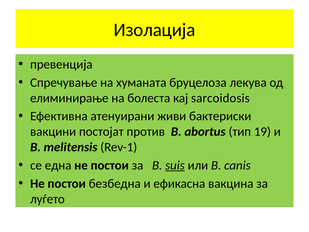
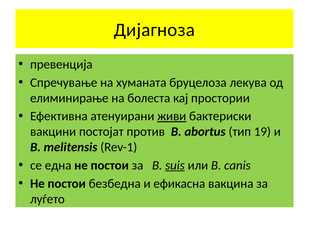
Изолација: Изолација -> Дијагноза
sarcoidosis: sarcoidosis -> простории
живи underline: none -> present
